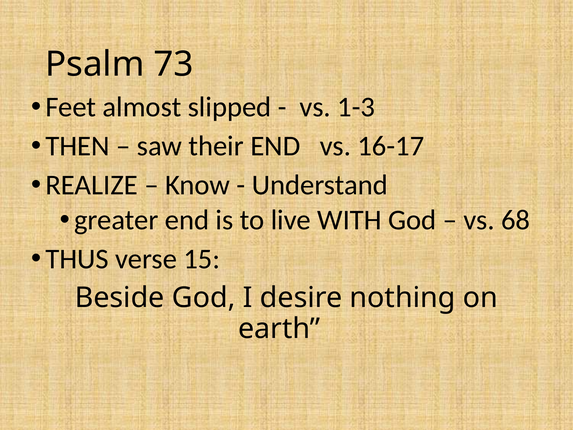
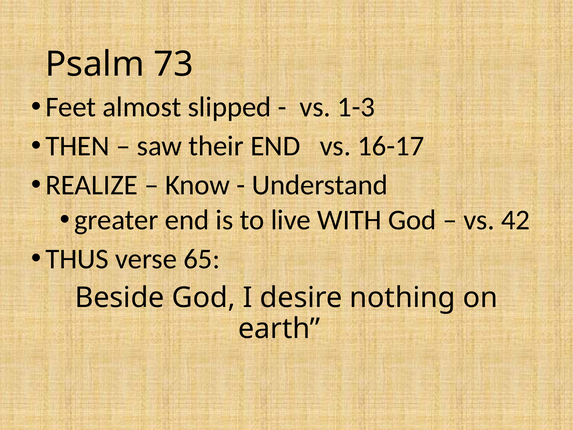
68: 68 -> 42
15: 15 -> 65
